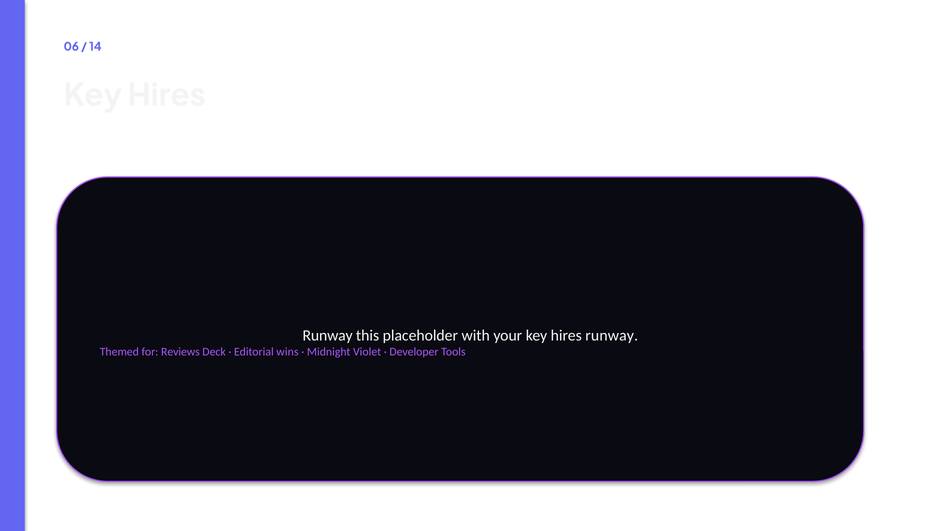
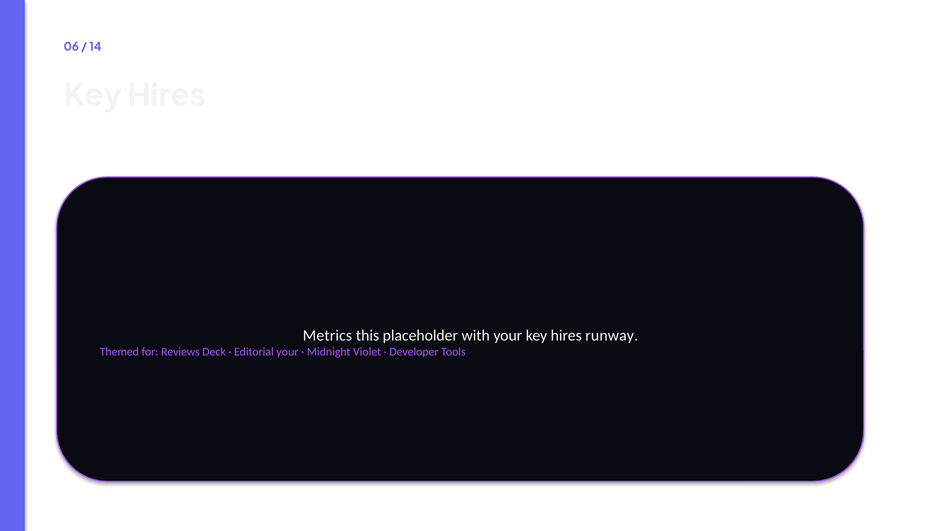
Runway at (328, 336): Runway -> Metrics
Editorial wins: wins -> your
